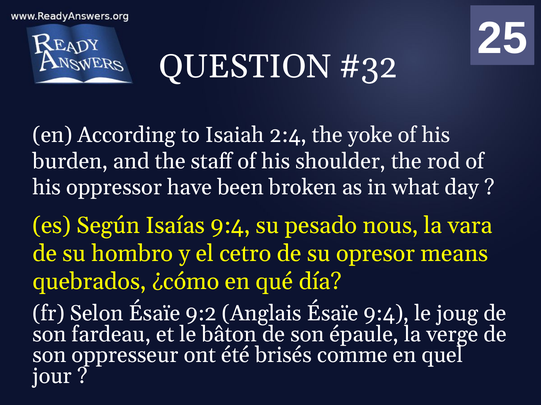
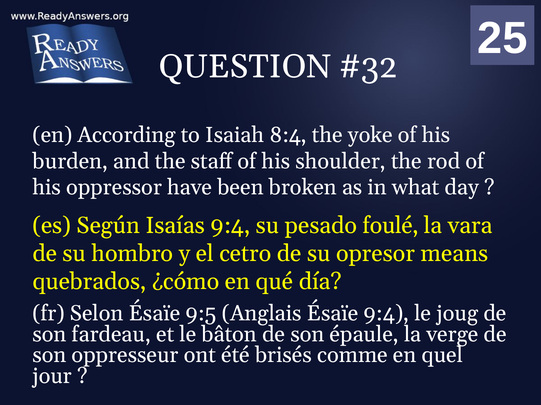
2:4: 2:4 -> 8:4
nous: nous -> foulé
9:2: 9:2 -> 9:5
